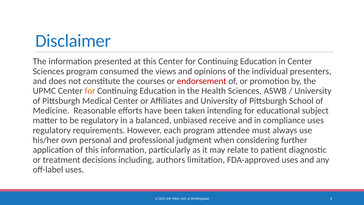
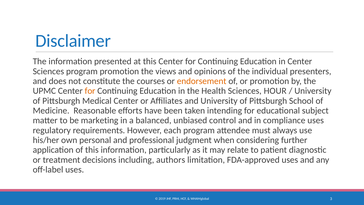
program consumed: consumed -> promotion
endorsement colour: red -> orange
ASWB: ASWB -> HOUR
be regulatory: regulatory -> marketing
receive: receive -> control
